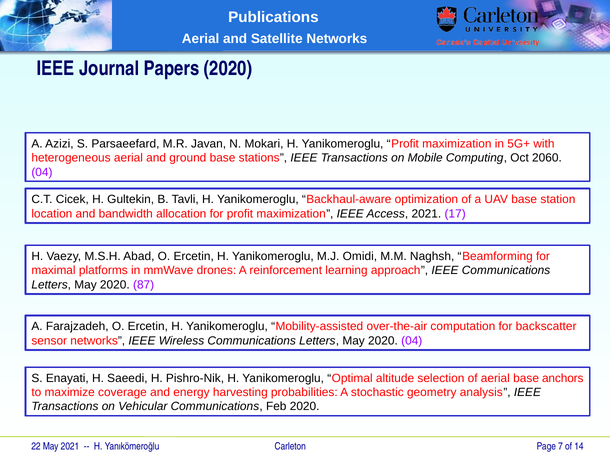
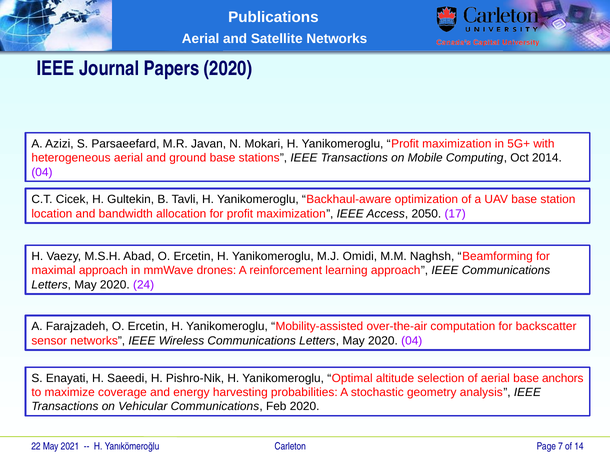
2060: 2060 -> 2014
Access 2021: 2021 -> 2050
maximal platforms: platforms -> approach
87: 87 -> 24
